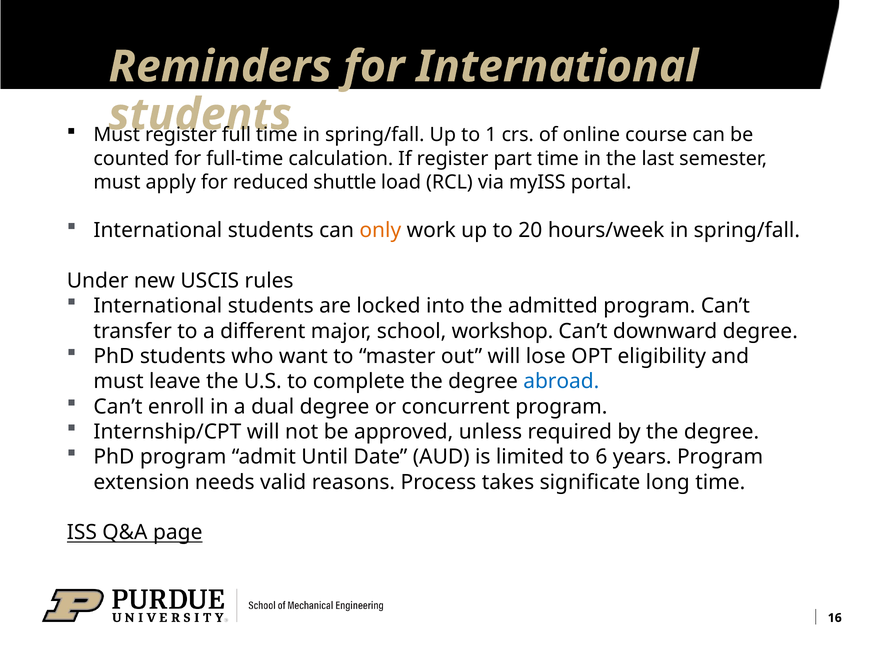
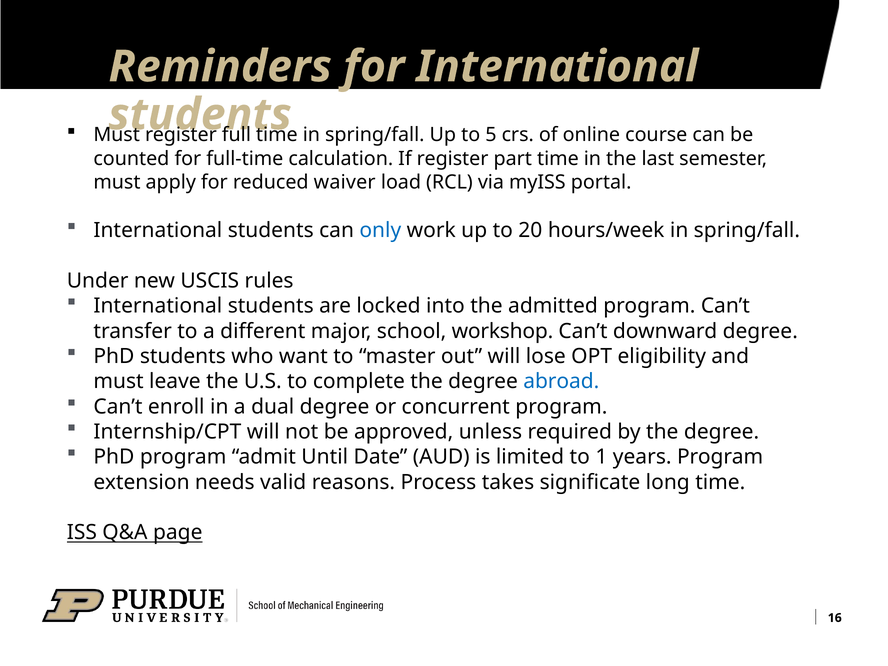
1: 1 -> 5
shuttle: shuttle -> waiver
only colour: orange -> blue
6: 6 -> 1
